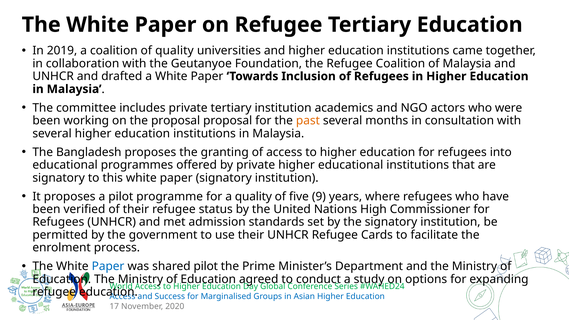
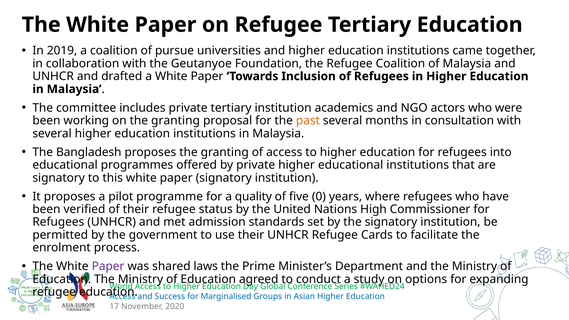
of quality: quality -> pursue
on the proposal: proposal -> granting
9: 9 -> 0
Paper at (108, 266) colour: blue -> purple
shared pilot: pilot -> laws
